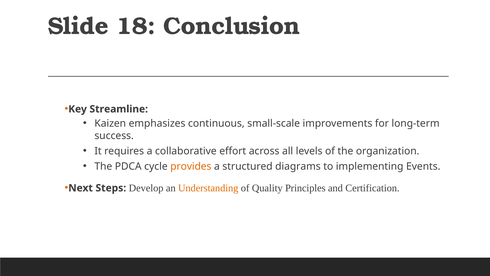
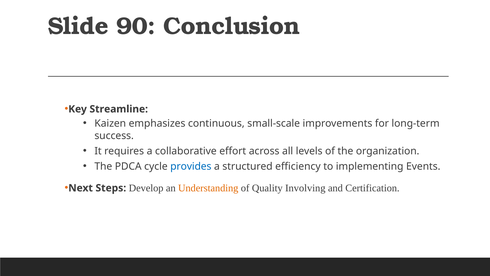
18: 18 -> 90
provides colour: orange -> blue
diagrams: diagrams -> efficiency
Principles: Principles -> Involving
